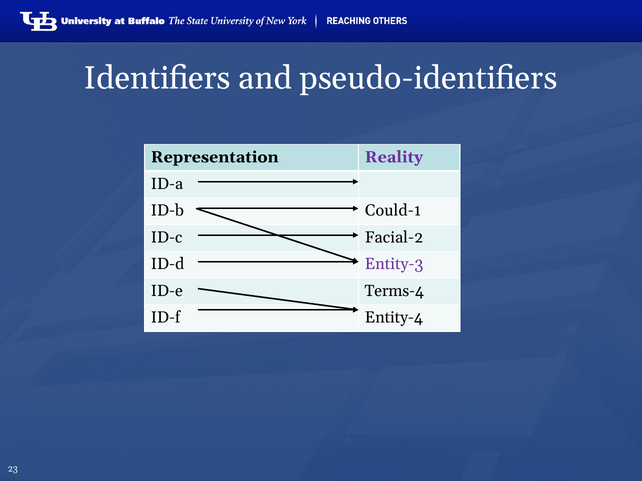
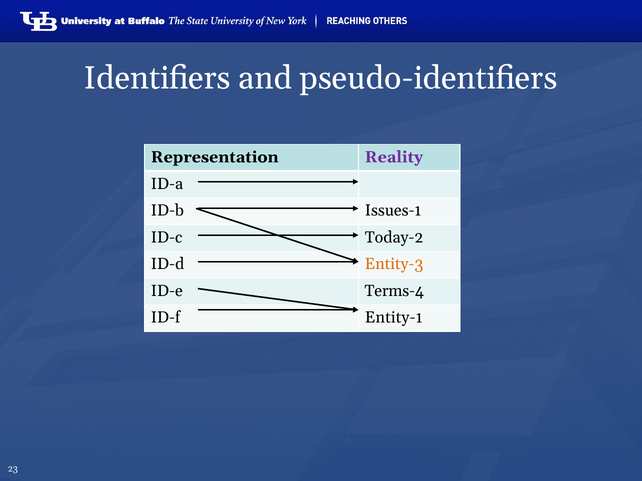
Could-1: Could-1 -> Issues-1
Facial-2: Facial-2 -> Today-2
Entity-3 colour: purple -> orange
Entity-4: Entity-4 -> Entity-1
